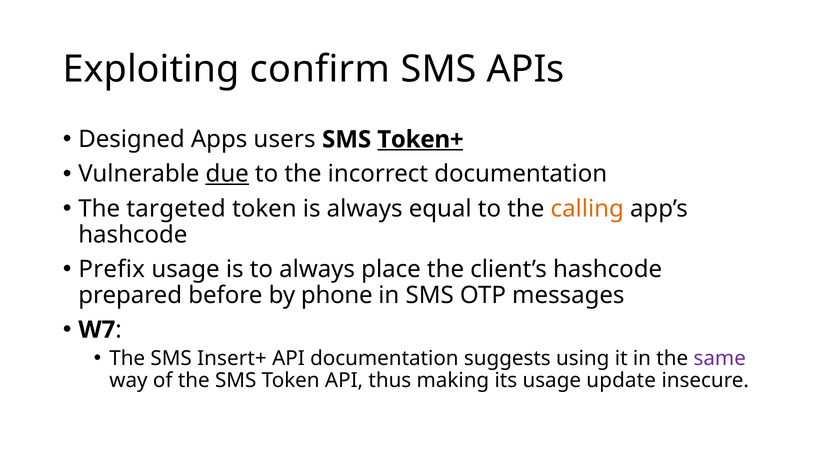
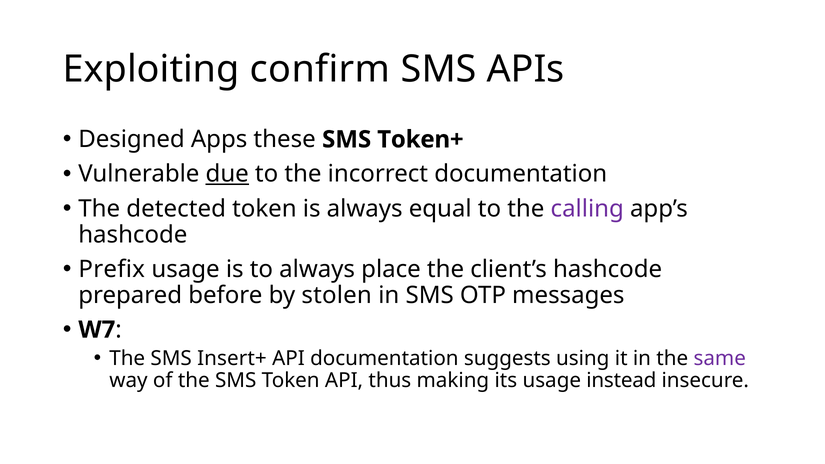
users: users -> these
Token+ underline: present -> none
targeted: targeted -> detected
calling colour: orange -> purple
phone: phone -> stolen
update: update -> instead
